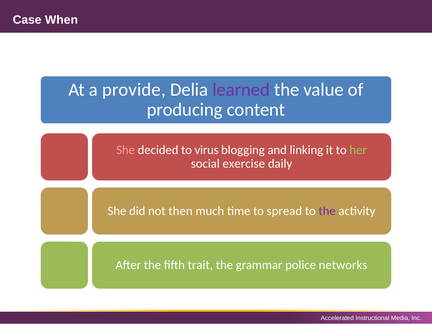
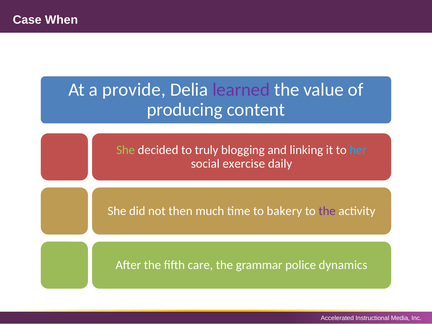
She at (126, 150) colour: pink -> light green
virus: virus -> truly
her colour: light green -> light blue
spread: spread -> bakery
trait: trait -> care
networks: networks -> dynamics
